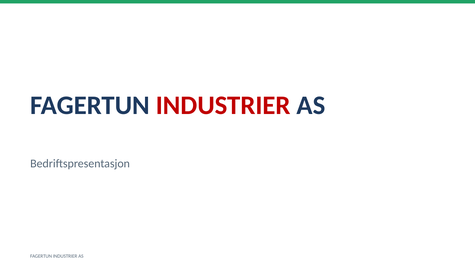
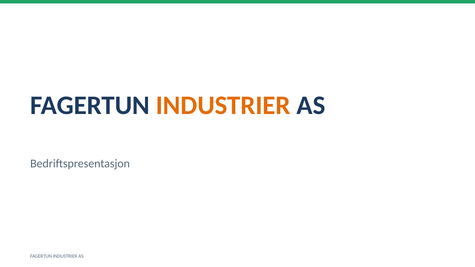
INDUSTRIER at (223, 105) colour: red -> orange
